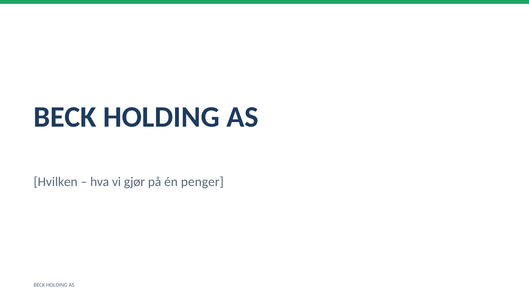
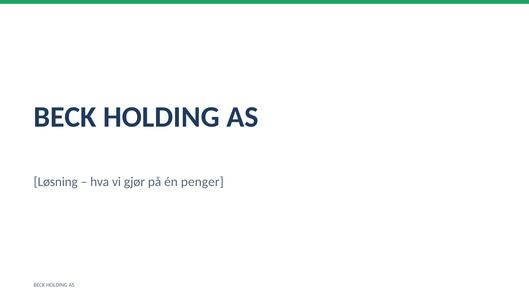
Hvilken: Hvilken -> Løsning
